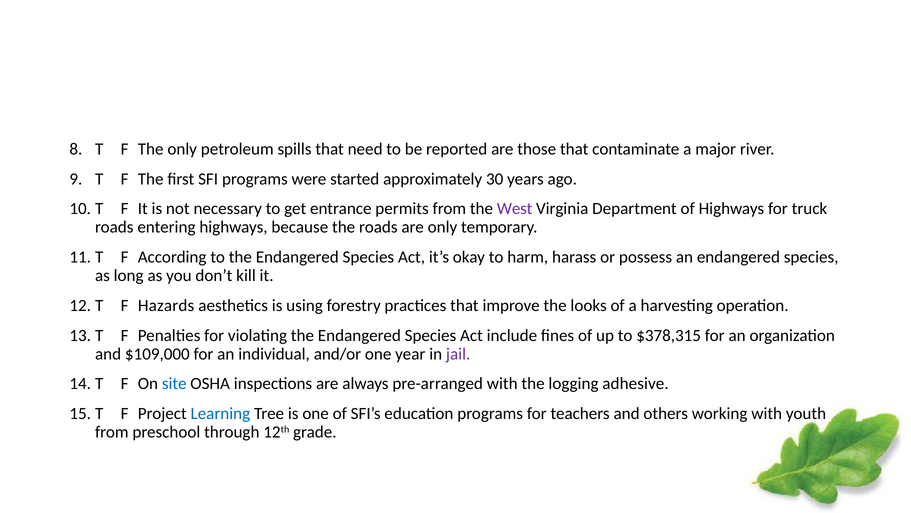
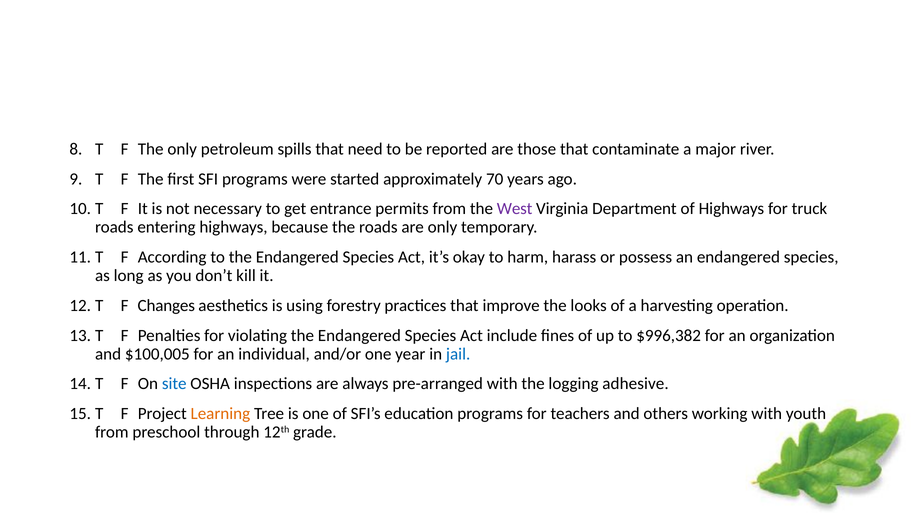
30: 30 -> 70
Hazards: Hazards -> Changes
$378,315: $378,315 -> $996,382
$109,000: $109,000 -> $100,005
jail colour: purple -> blue
Learning colour: blue -> orange
